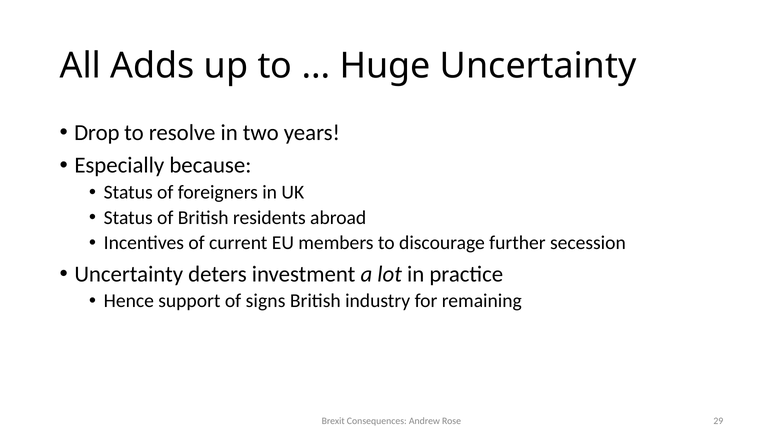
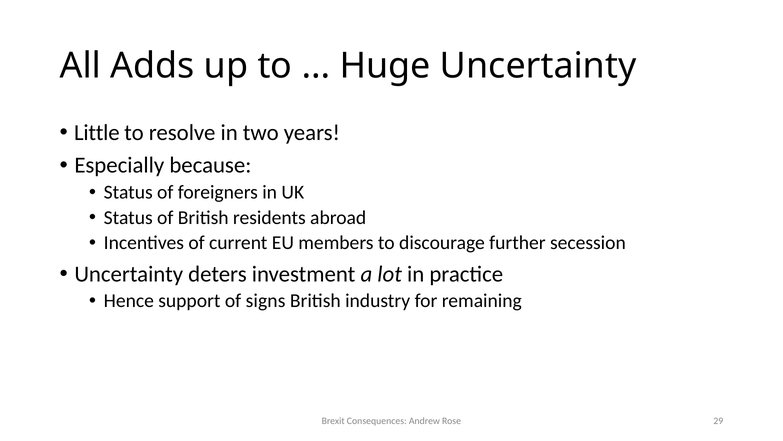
Drop: Drop -> Little
